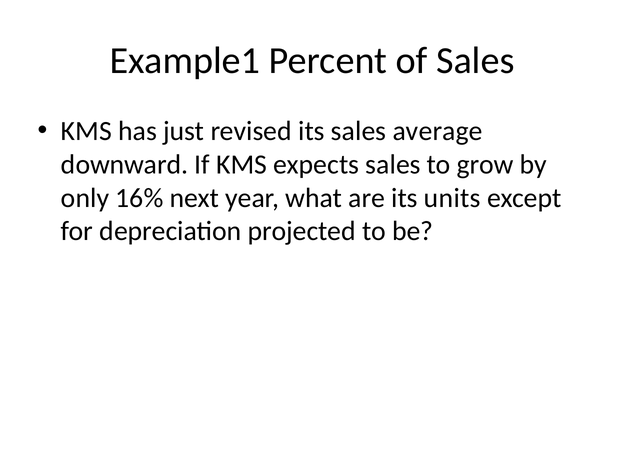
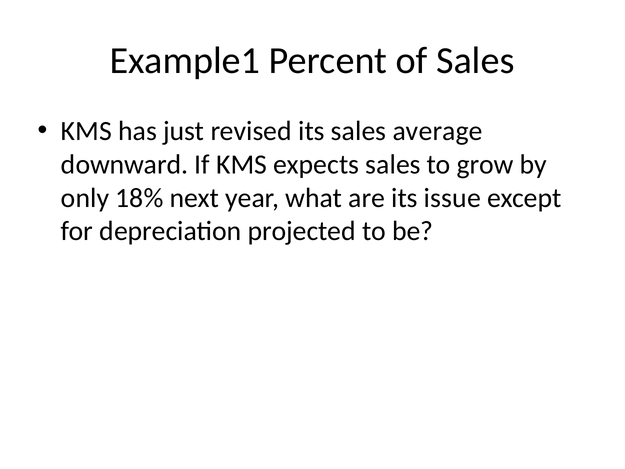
16%: 16% -> 18%
units: units -> issue
